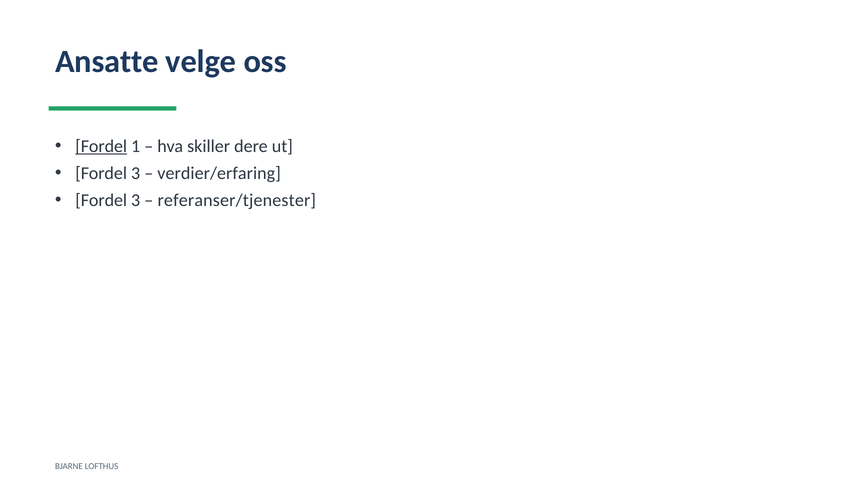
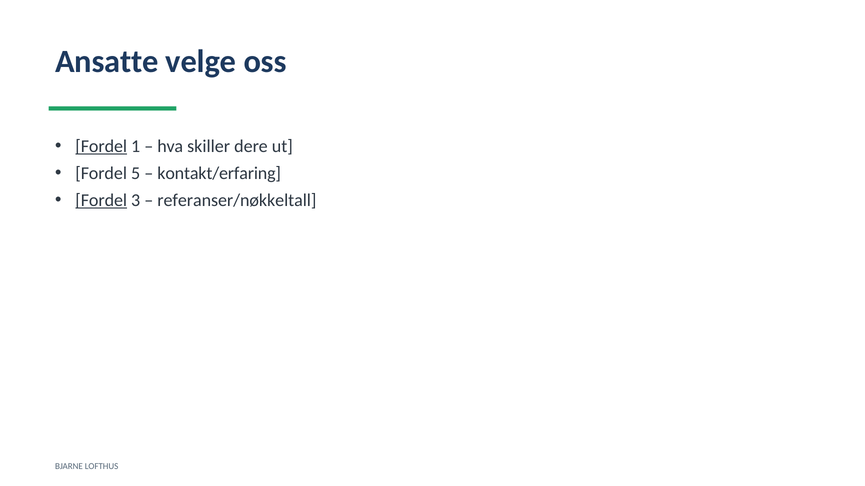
3 at (136, 174): 3 -> 5
verdier/erfaring: verdier/erfaring -> kontakt/erfaring
Fordel at (101, 201) underline: none -> present
referanser/tjenester: referanser/tjenester -> referanser/nøkkeltall
